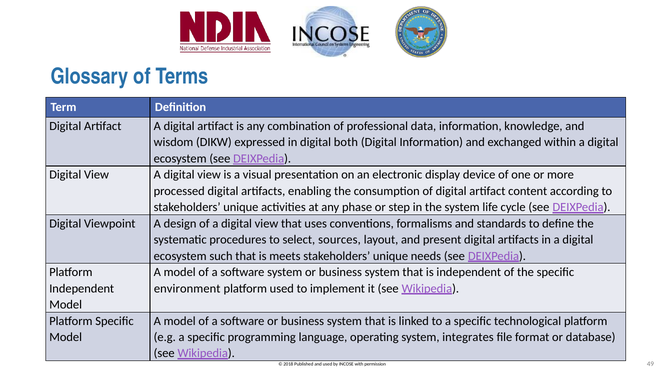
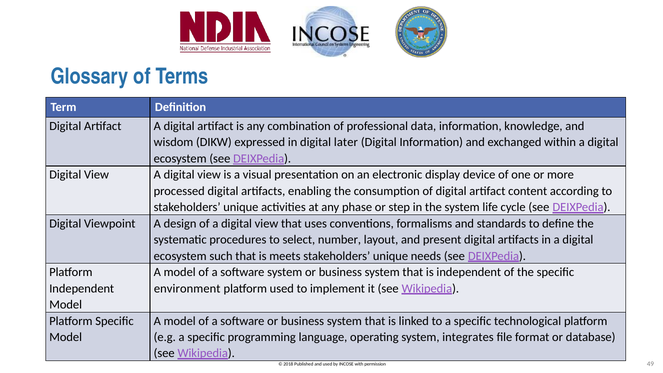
both: both -> later
sources: sources -> number
